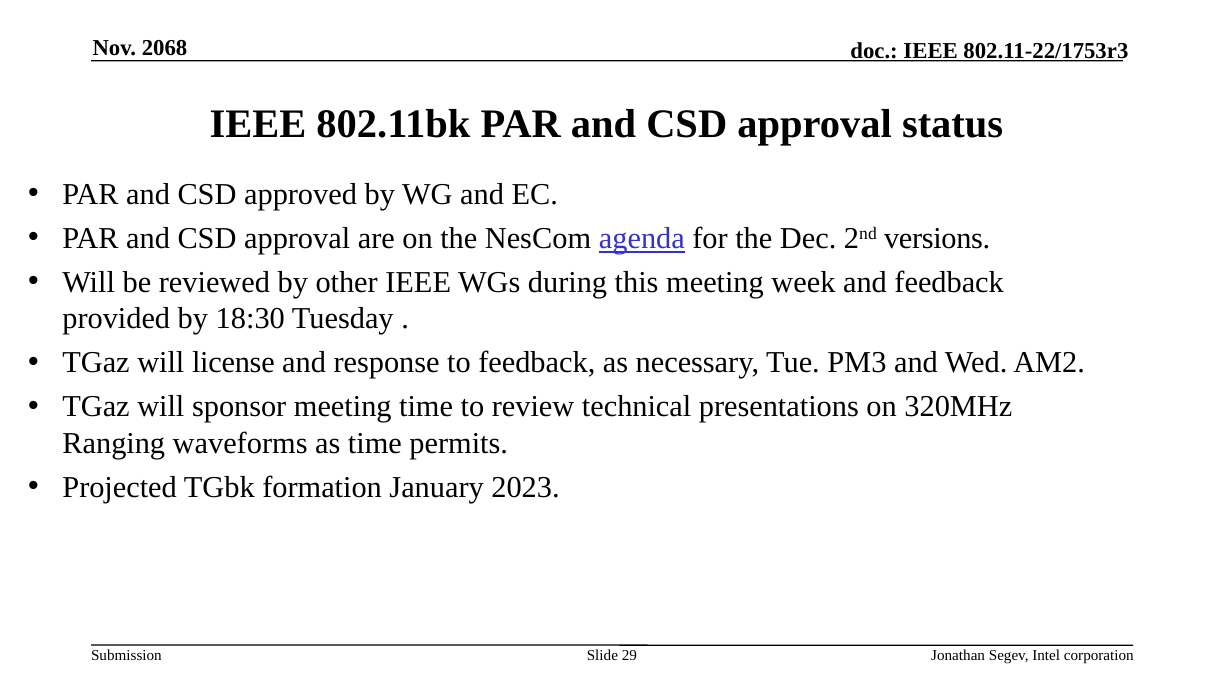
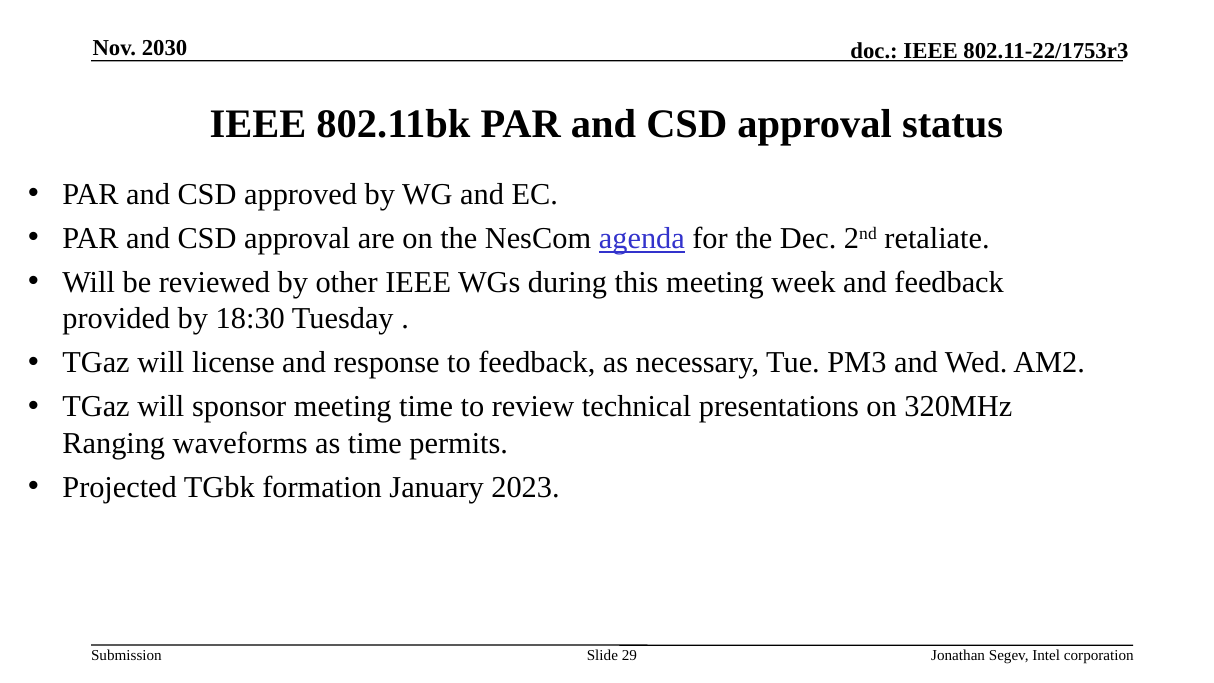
2068: 2068 -> 2030
versions: versions -> retaliate
